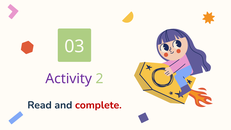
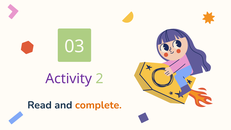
complete colour: red -> orange
